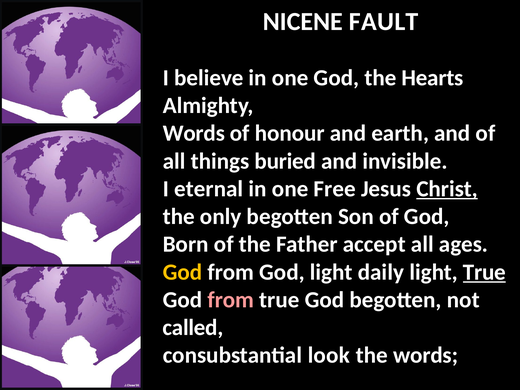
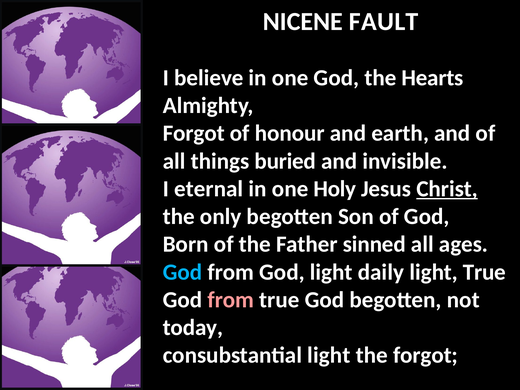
Words at (194, 133): Words -> Forgot
Free: Free -> Holy
accept: accept -> sinned
God at (182, 272) colour: yellow -> light blue
True at (484, 272) underline: present -> none
called: called -> today
consubstantial look: look -> light
the words: words -> forgot
